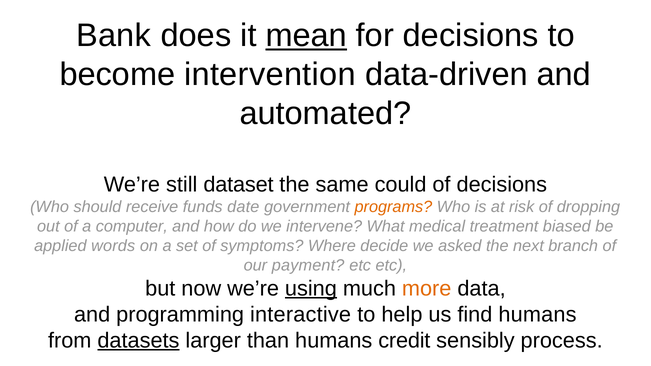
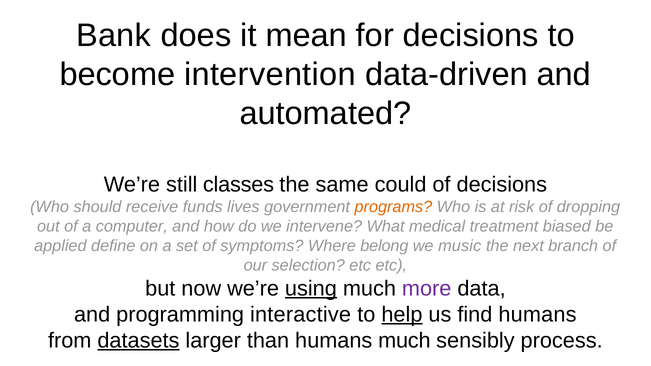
mean underline: present -> none
dataset: dataset -> classes
date: date -> lives
words: words -> define
decide: decide -> belong
asked: asked -> music
payment: payment -> selection
more colour: orange -> purple
help underline: none -> present
humans credit: credit -> much
